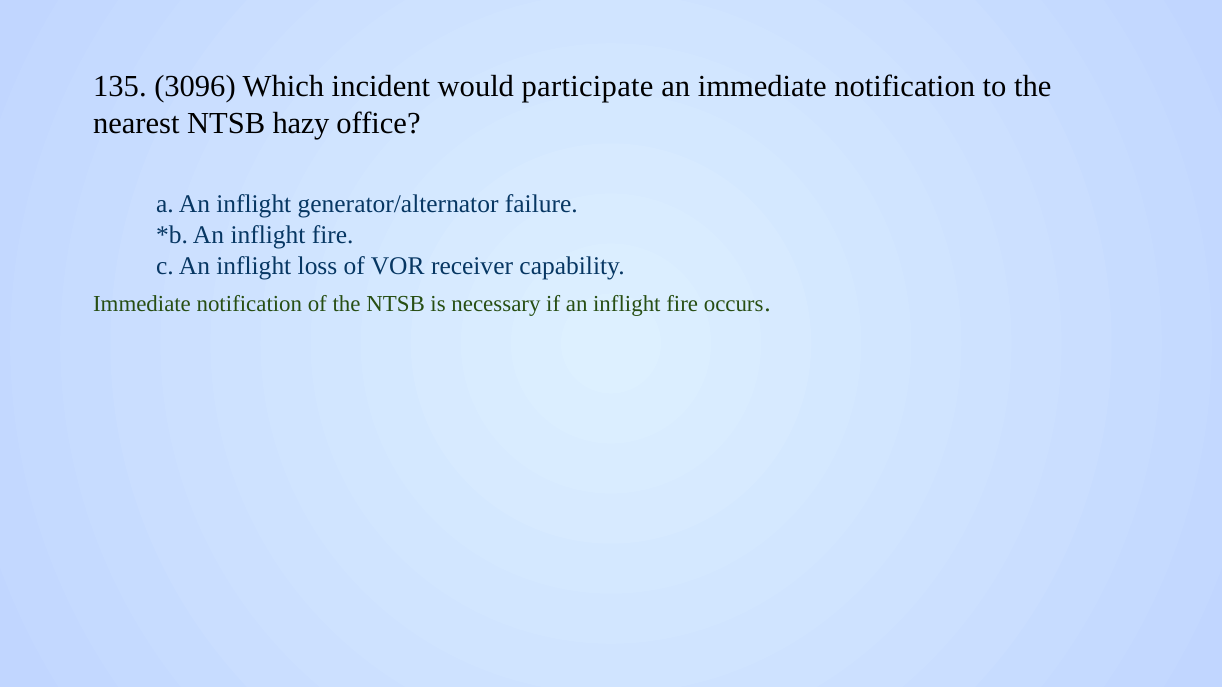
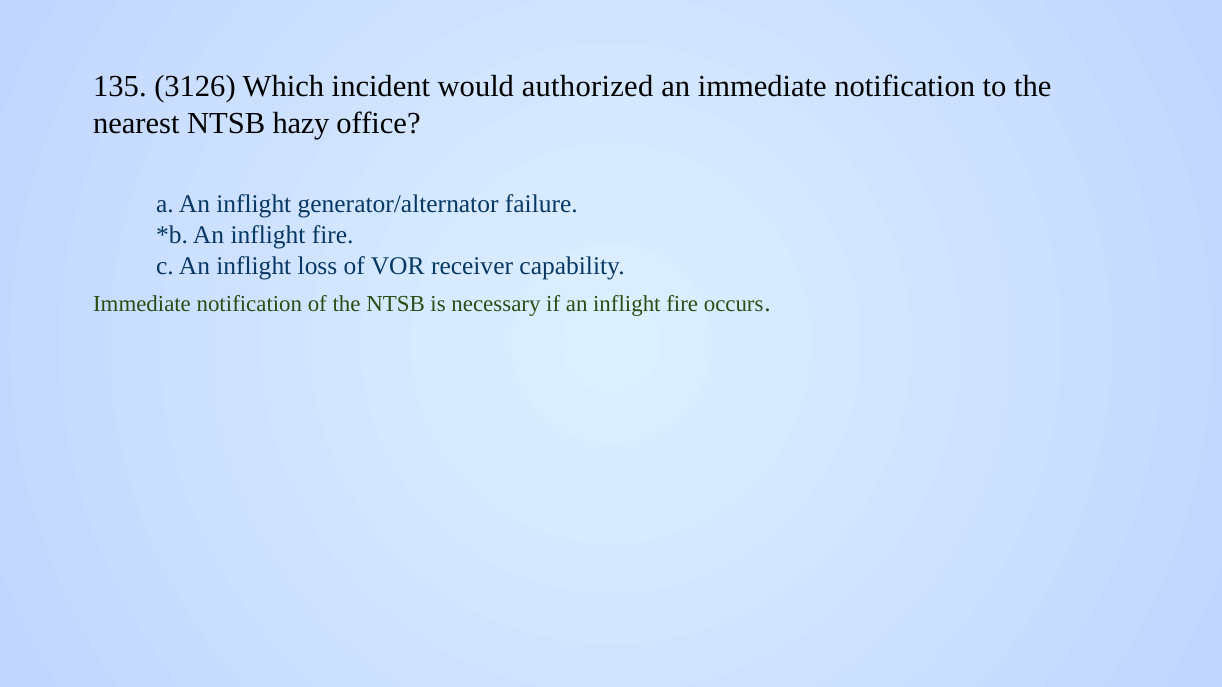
3096: 3096 -> 3126
participate: participate -> authorized
